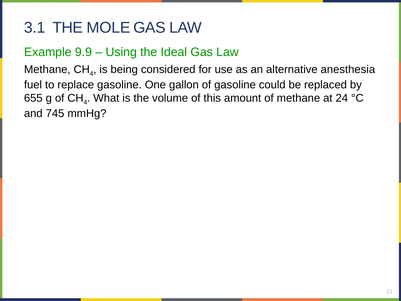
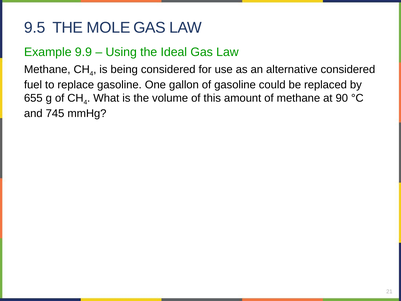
3.1: 3.1 -> 9.5
alternative anesthesia: anesthesia -> considered
24: 24 -> 90
